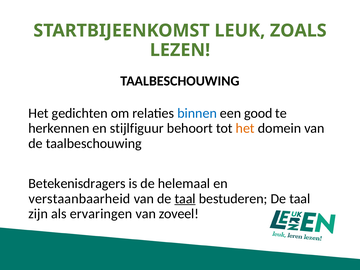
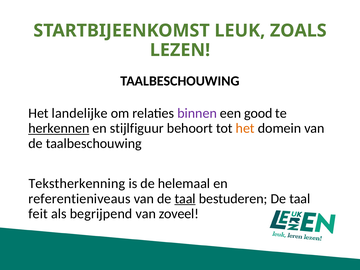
gedichten: gedichten -> landelijke
binnen colour: blue -> purple
herkennen underline: none -> present
Betekenisdragers: Betekenisdragers -> Tekstherkenning
verstaanbaarheid: verstaanbaarheid -> referentieniveaus
zijn: zijn -> feit
ervaringen: ervaringen -> begrijpend
